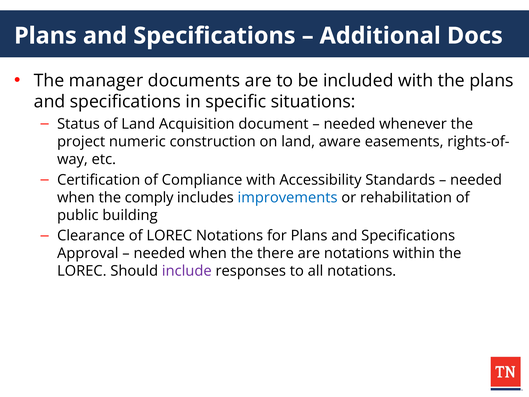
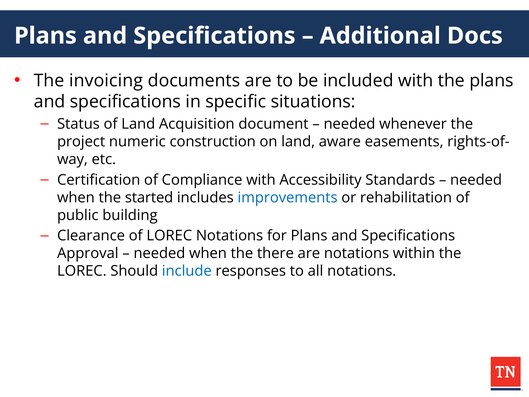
manager: manager -> invoicing
comply: comply -> started
include colour: purple -> blue
